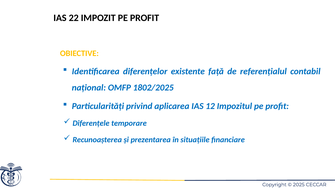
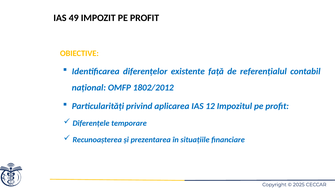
22: 22 -> 49
1802/2025: 1802/2025 -> 1802/2012
